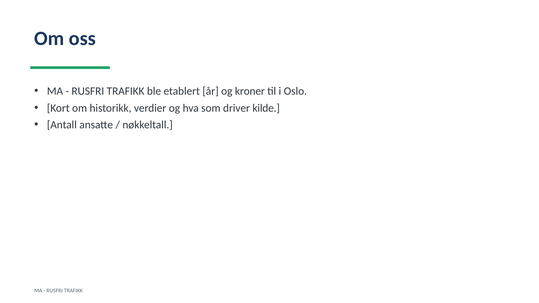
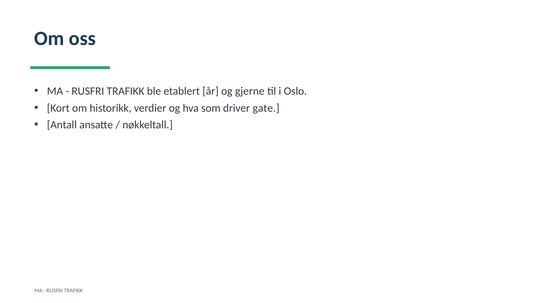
kroner: kroner -> gjerne
kilde: kilde -> gate
